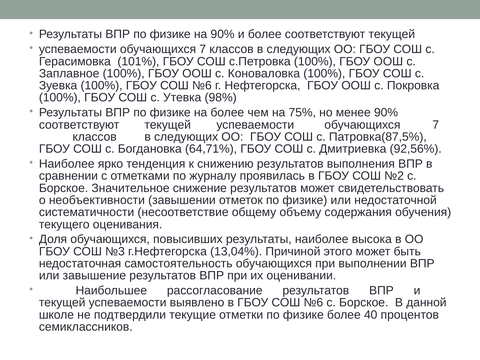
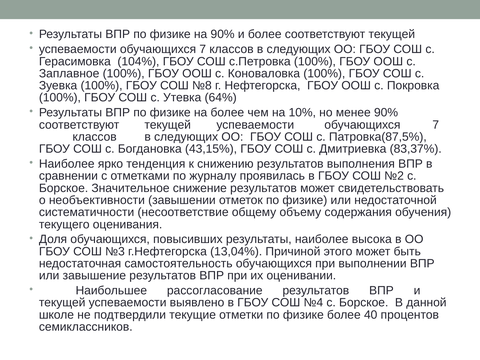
101%: 101% -> 104%
100% ГБОУ СОШ №6: №6 -> №8
98%: 98% -> 64%
75%: 75% -> 10%
64,71%: 64,71% -> 43,15%
92,56%: 92,56% -> 83,37%
в ГБОУ СОШ №6: №6 -> №4
